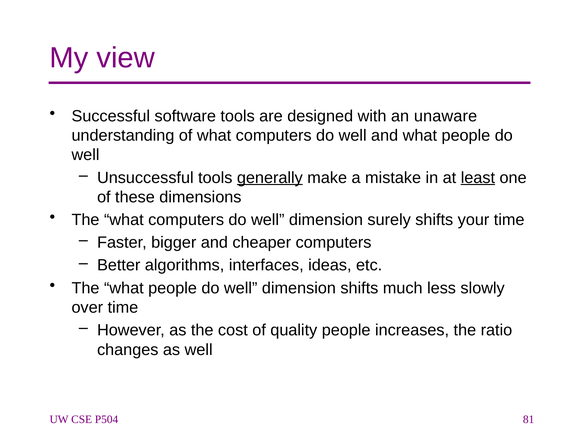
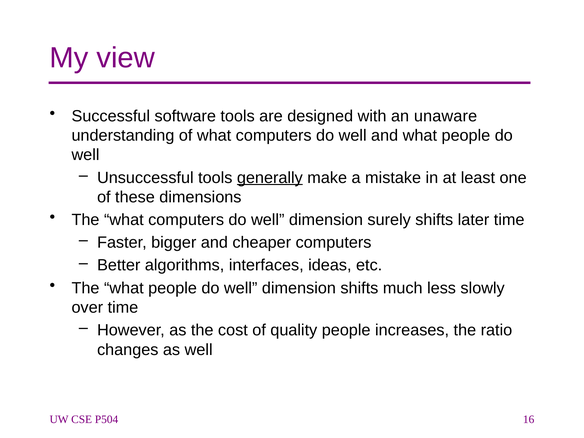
least underline: present -> none
your: your -> later
81: 81 -> 16
